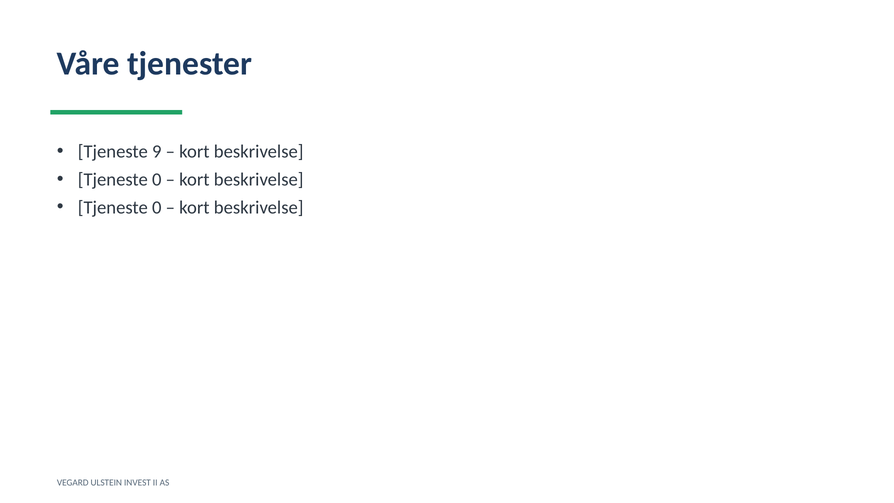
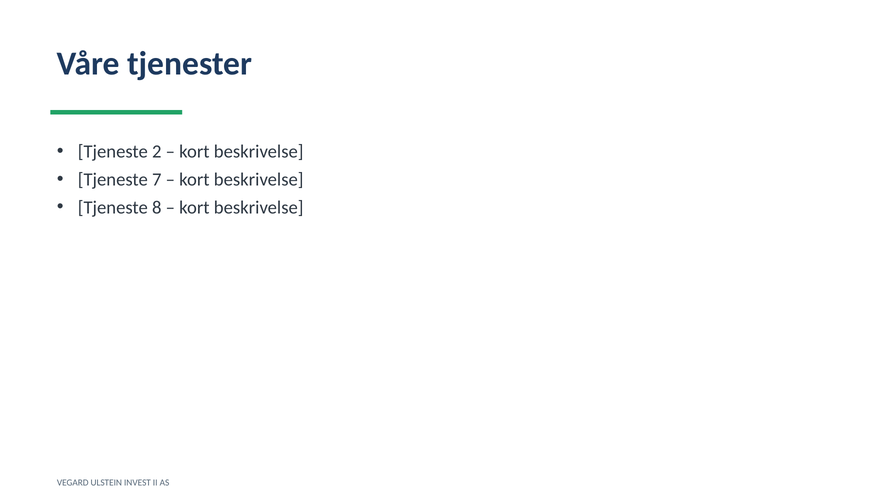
9: 9 -> 2
0 at (157, 179): 0 -> 7
0 at (157, 207): 0 -> 8
